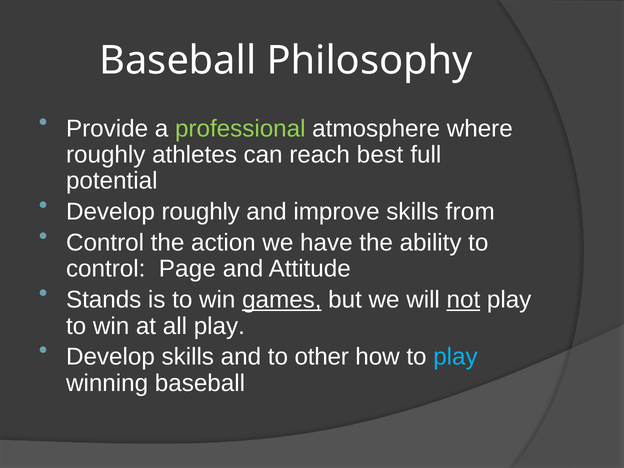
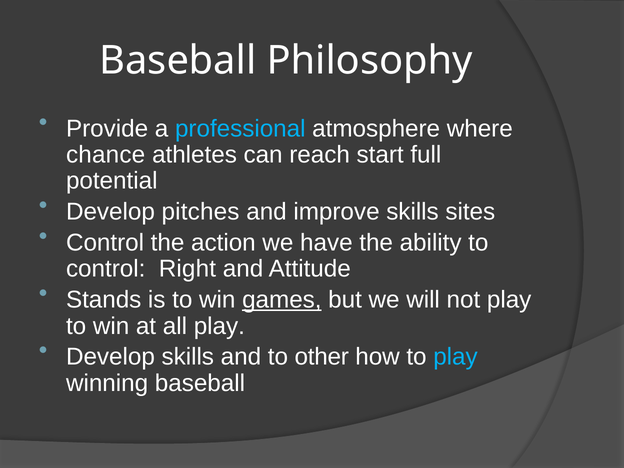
professional colour: light green -> light blue
roughly at (106, 155): roughly -> chance
best: best -> start
Develop roughly: roughly -> pitches
from: from -> sites
Page: Page -> Right
not underline: present -> none
